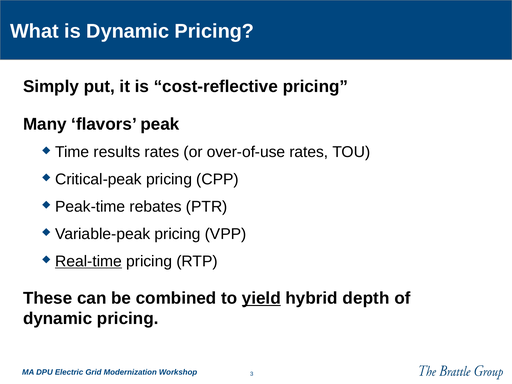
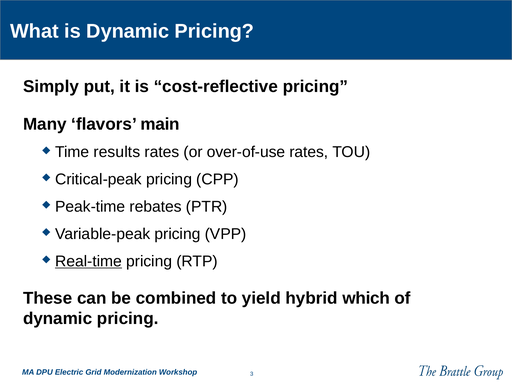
peak: peak -> main
yield underline: present -> none
depth: depth -> which
